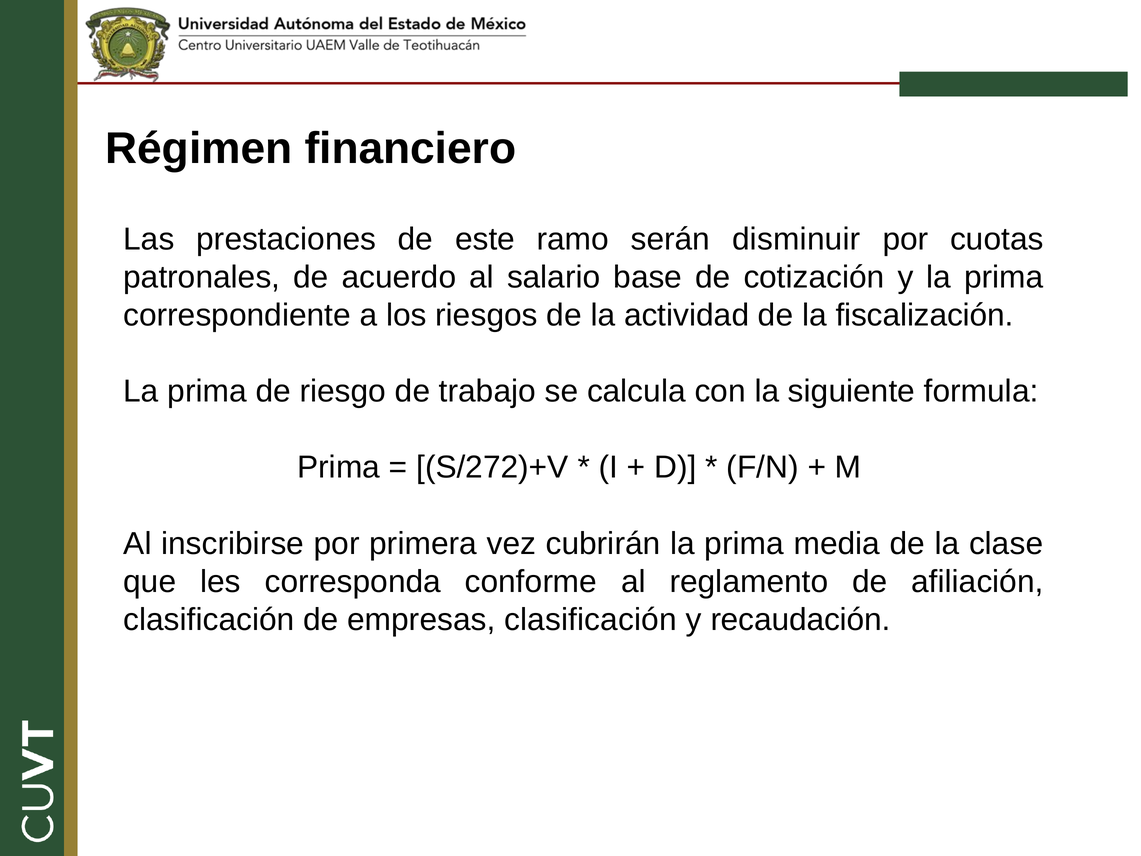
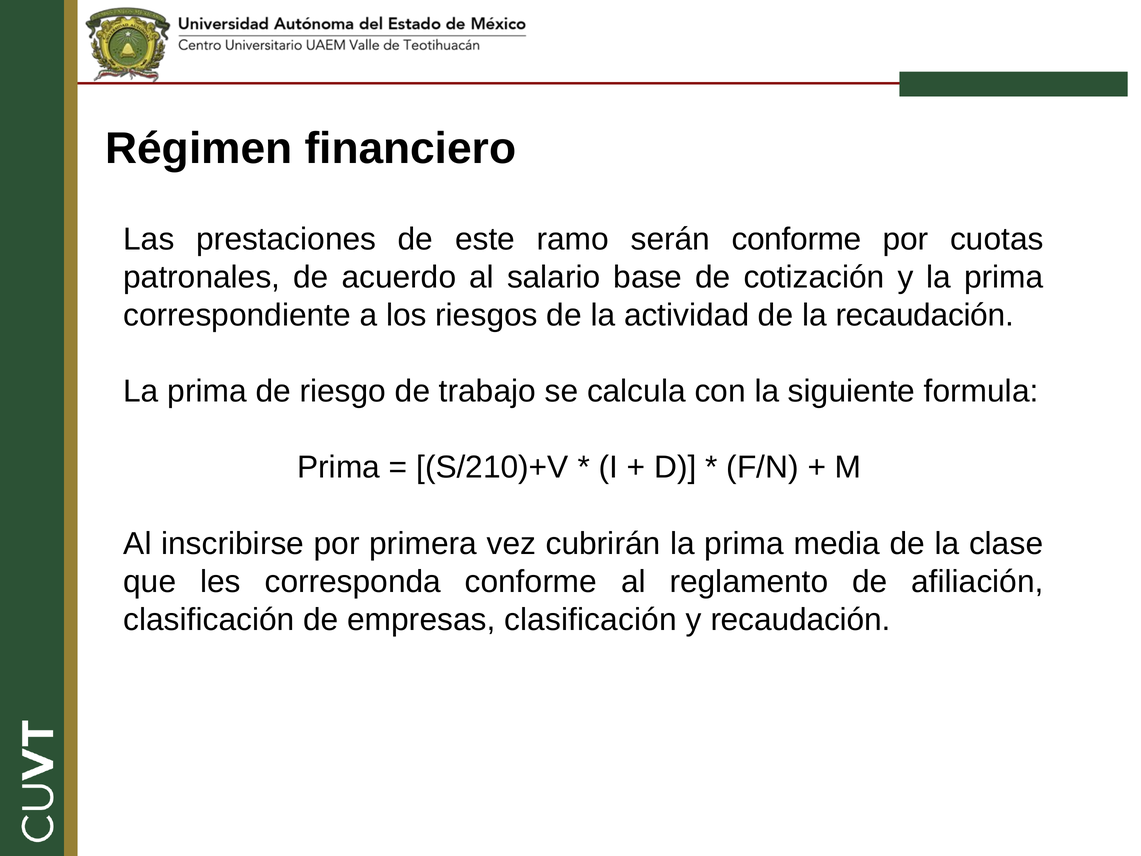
serán disminuir: disminuir -> conforme
la fiscalización: fiscalización -> recaudación
S/272)+V: S/272)+V -> S/210)+V
